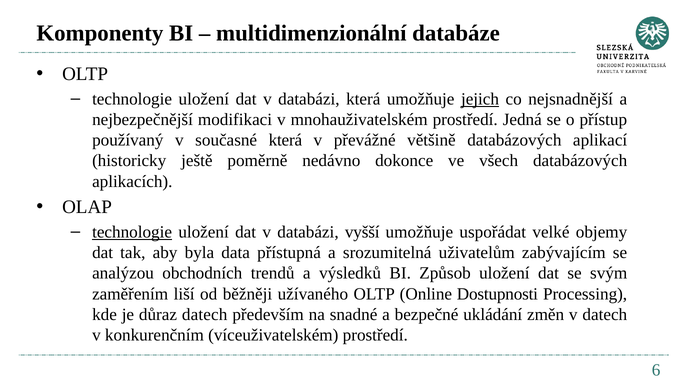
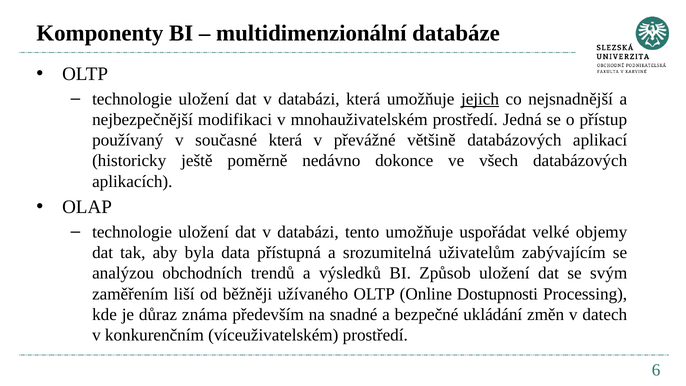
technologie at (132, 232) underline: present -> none
vyšší: vyšší -> tento
důraz datech: datech -> známa
